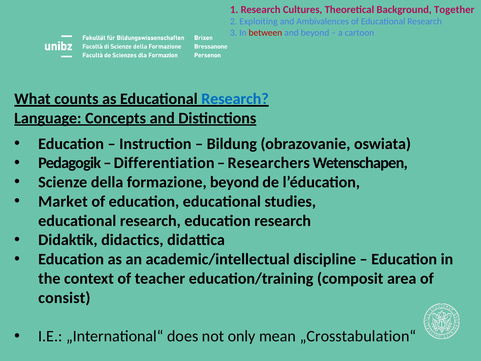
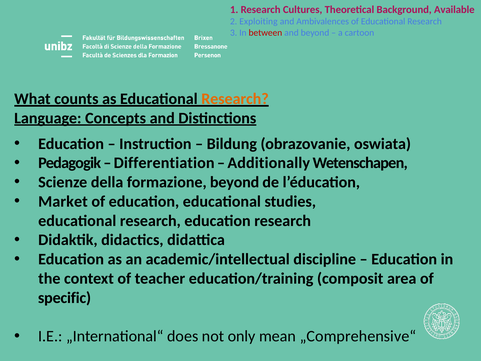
Together: Together -> Available
Research at (235, 99) colour: blue -> orange
Researchers: Researchers -> Additionally
consist: consist -> specific
„Crosstabulation“: „Crosstabulation“ -> „Comprehensive“
